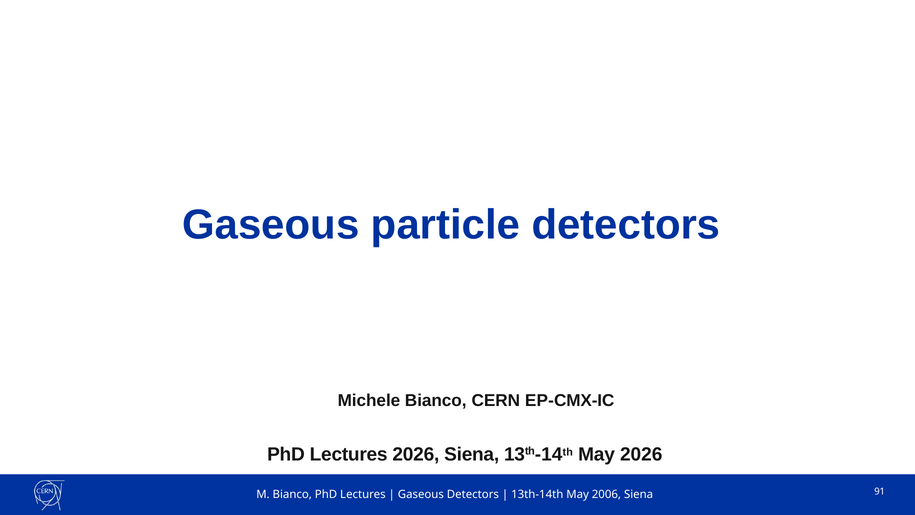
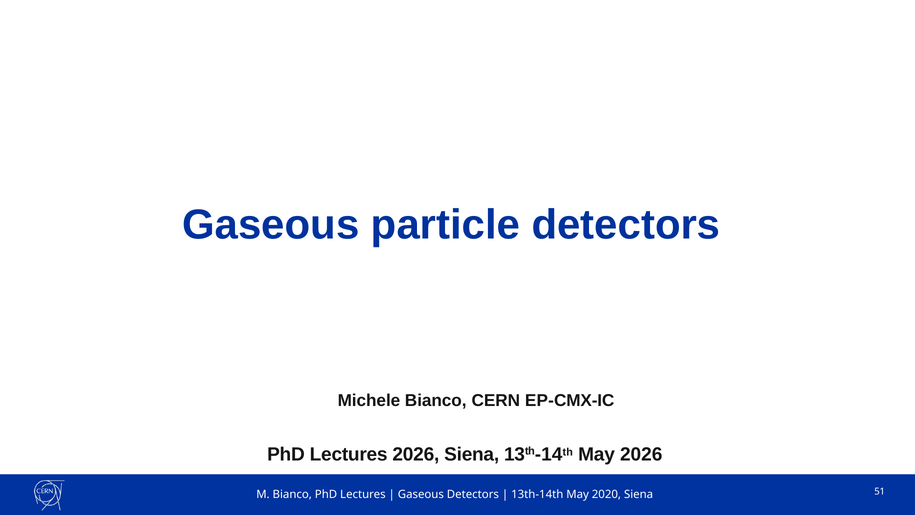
2006: 2006 -> 2020
9: 9 -> 5
